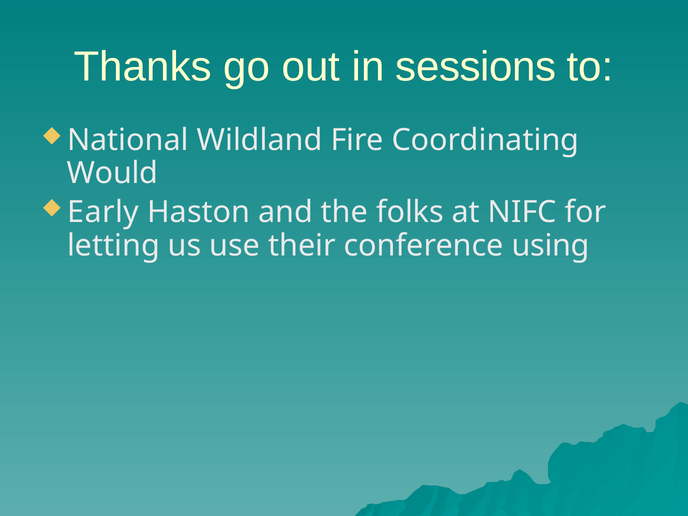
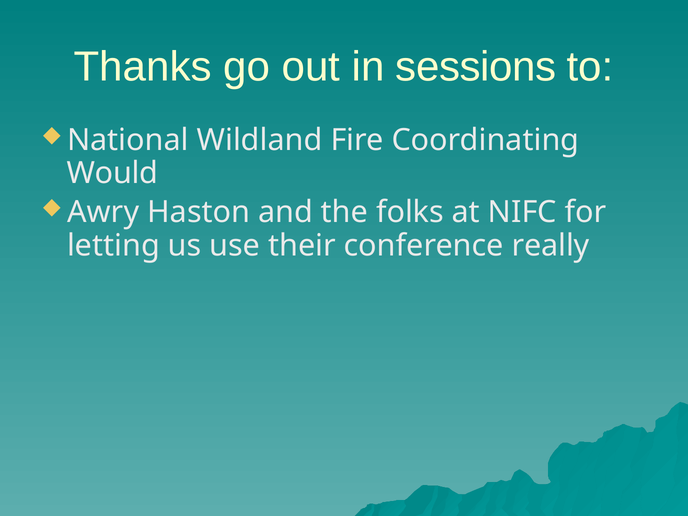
Early: Early -> Awry
using: using -> really
